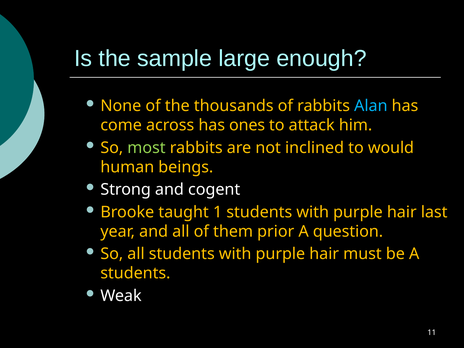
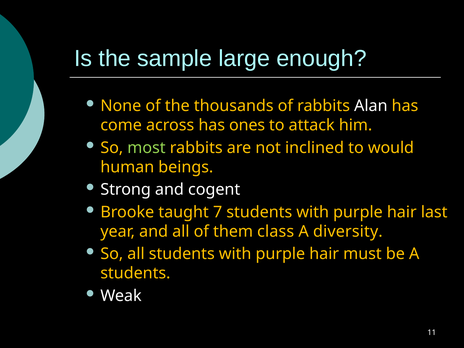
Alan colour: light blue -> white
1: 1 -> 7
prior: prior -> class
question: question -> diversity
